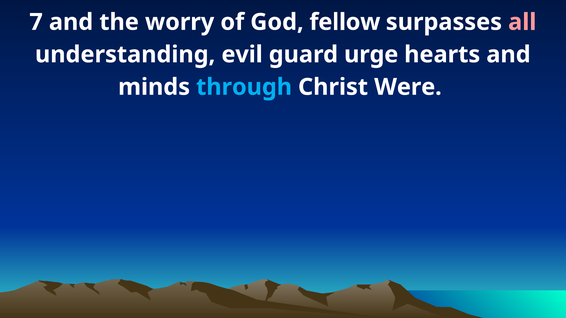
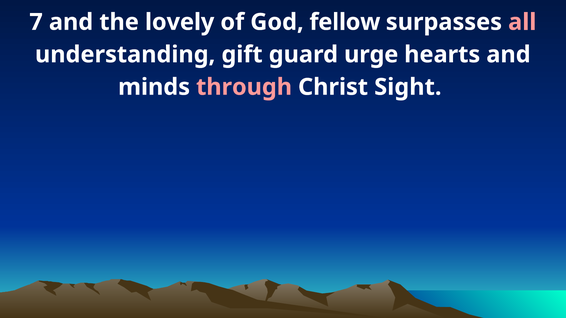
worry: worry -> lovely
evil: evil -> gift
through colour: light blue -> pink
Were: Were -> Sight
